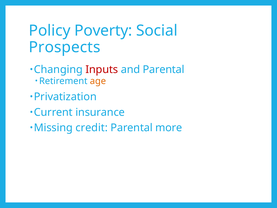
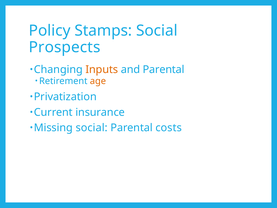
Poverty: Poverty -> Stamps
Inputs colour: red -> orange
Missing credit: credit -> social
more: more -> costs
